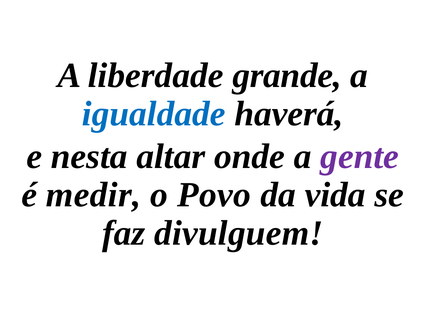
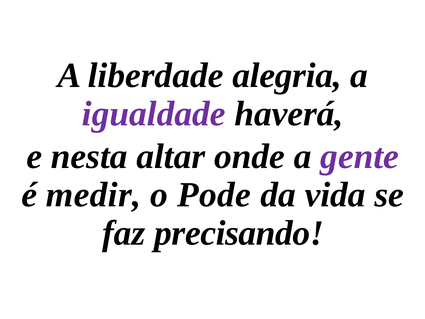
grande: grande -> alegria
igualdade colour: blue -> purple
Povo: Povo -> Pode
divulguem: divulguem -> precisando
